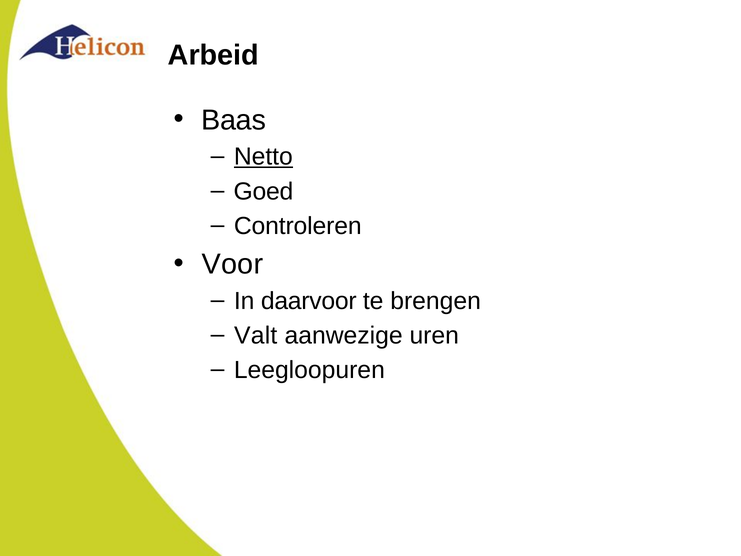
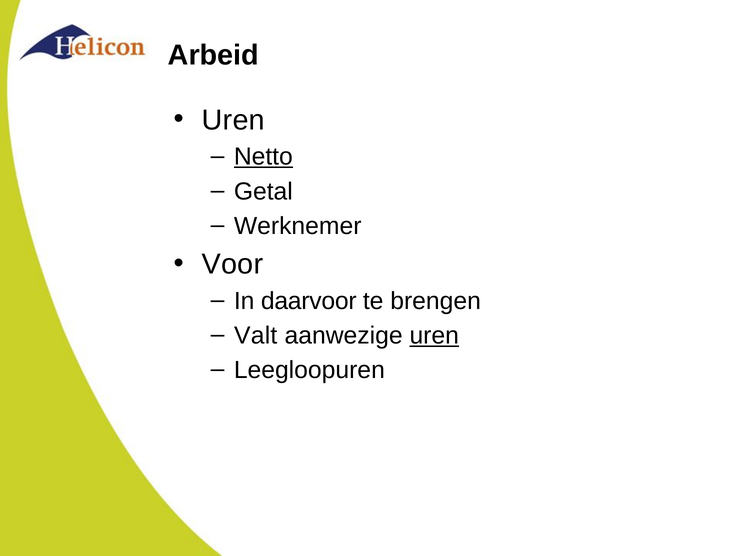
Baas at (234, 120): Baas -> Uren
Goed: Goed -> Getal
Controleren: Controleren -> Werknemer
uren at (434, 335) underline: none -> present
